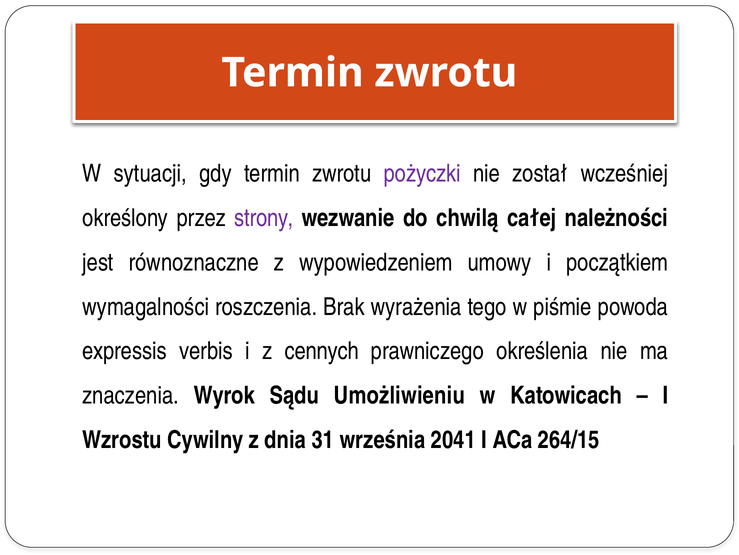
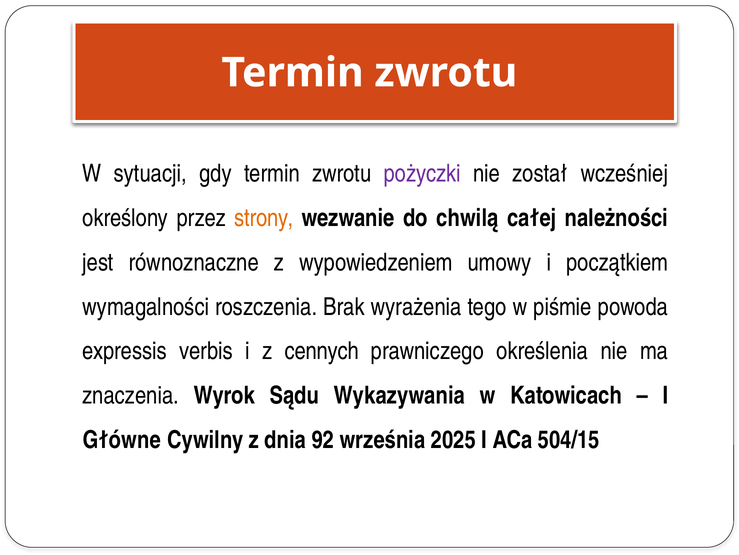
strony colour: purple -> orange
Umożliwieniu: Umożliwieniu -> Wykazywania
Wzrostu: Wzrostu -> Główne
31: 31 -> 92
2041: 2041 -> 2025
264/15: 264/15 -> 504/15
